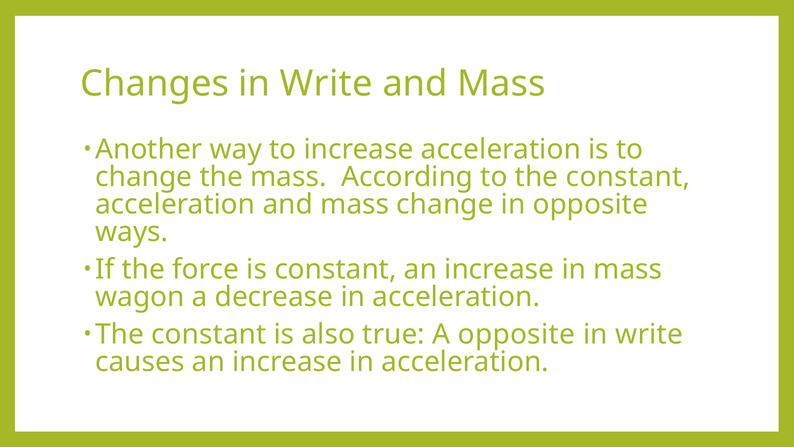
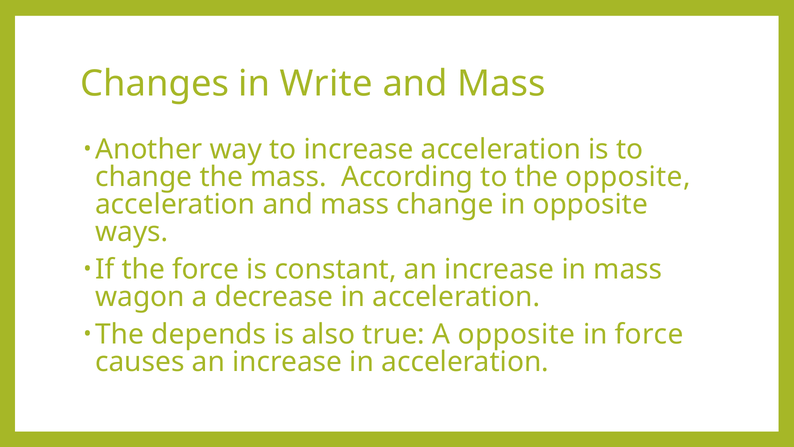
to the constant: constant -> opposite
constant at (209, 334): constant -> depends
write at (649, 334): write -> force
